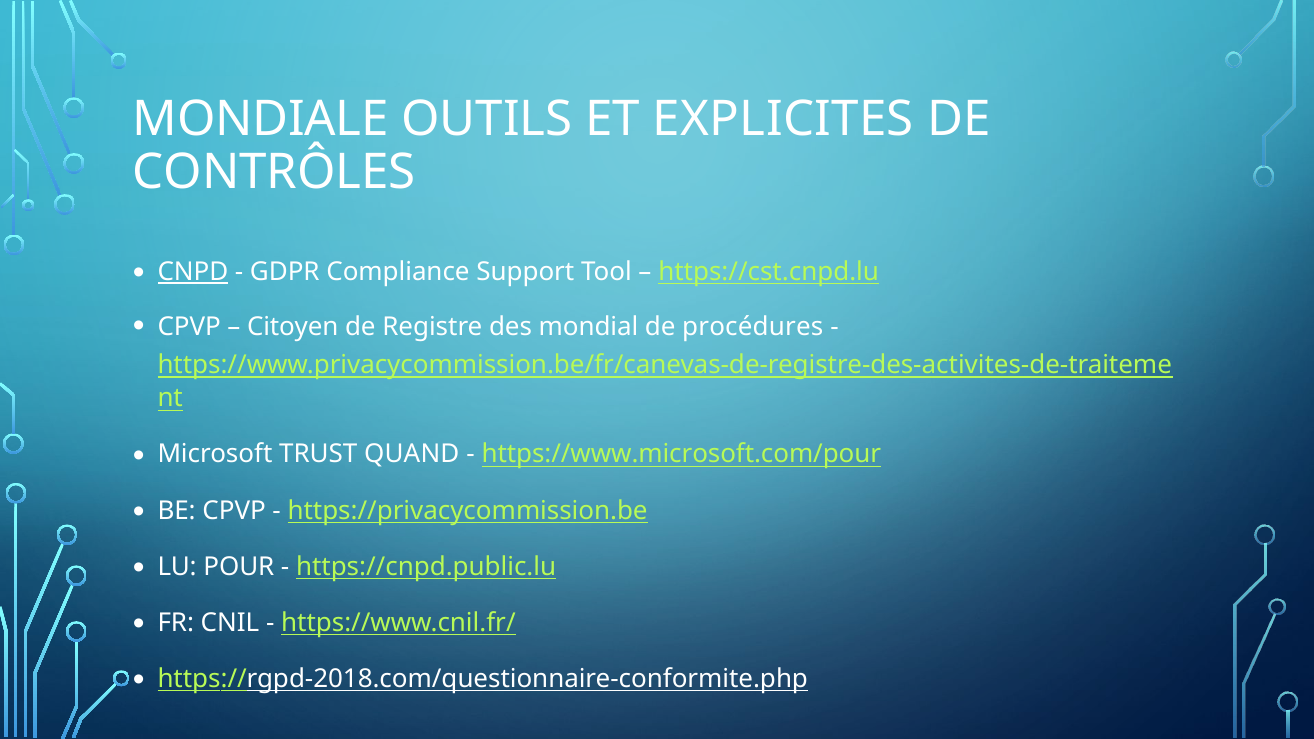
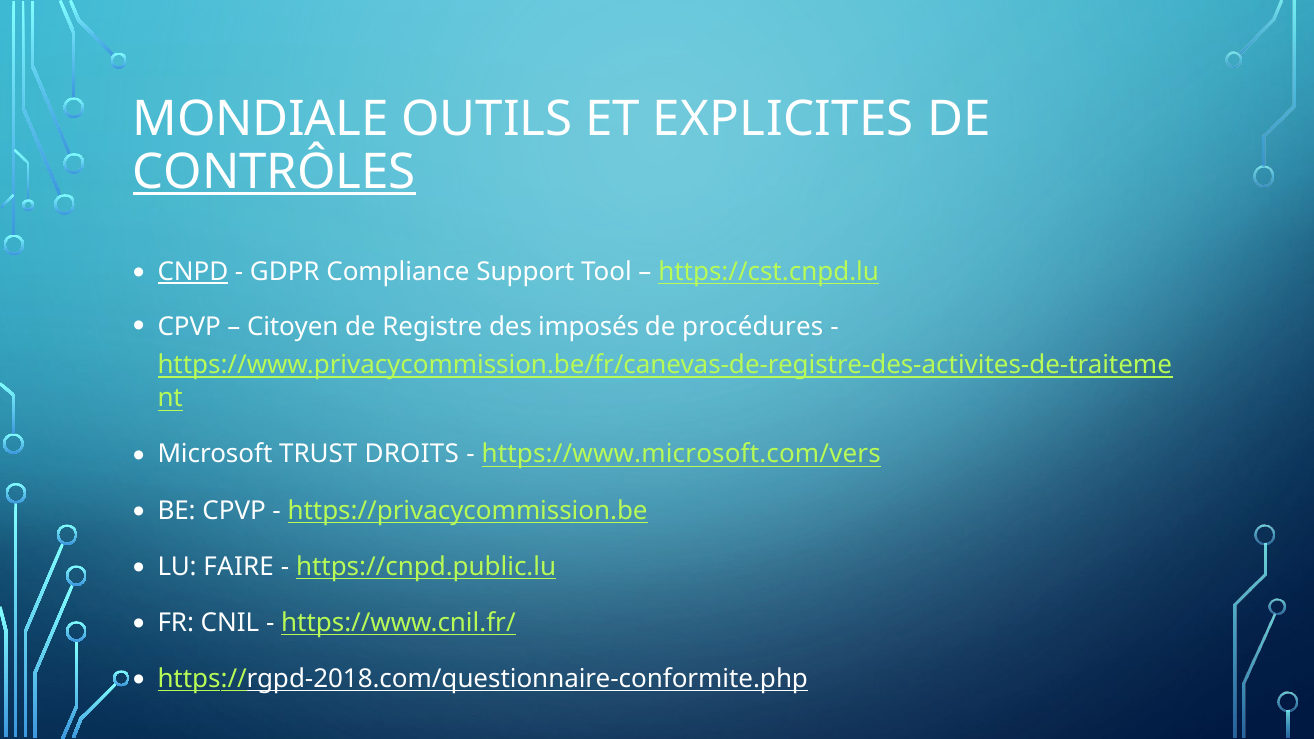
CONTRÔLES underline: none -> present
mondial: mondial -> imposés
QUAND: QUAND -> DROITS
https://www.microsoft.com/pour: https://www.microsoft.com/pour -> https://www.microsoft.com/vers
POUR: POUR -> FAIRE
